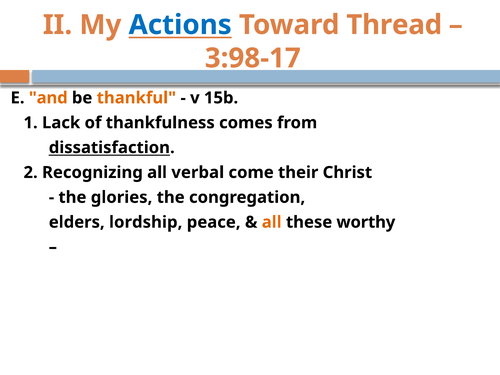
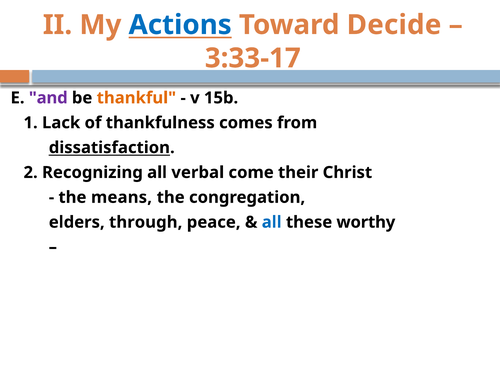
Thread: Thread -> Decide
3:98-17: 3:98-17 -> 3:33-17
and colour: orange -> purple
glories: glories -> means
lordship: lordship -> through
all at (272, 222) colour: orange -> blue
